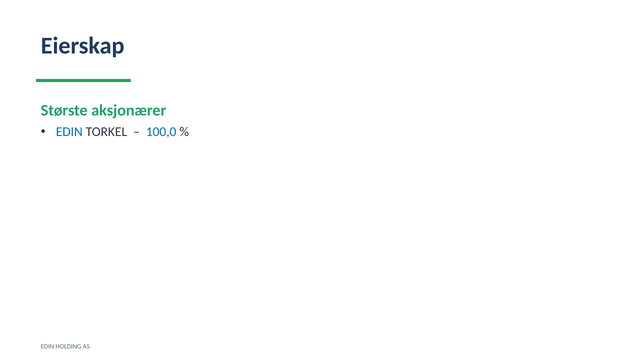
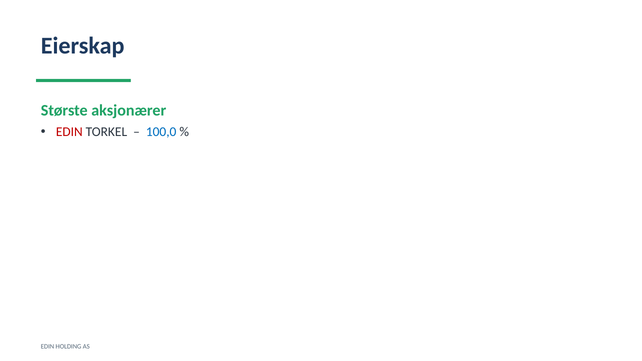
EDIN at (69, 132) colour: blue -> red
